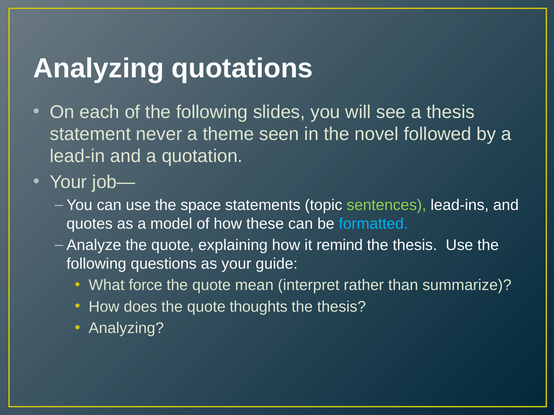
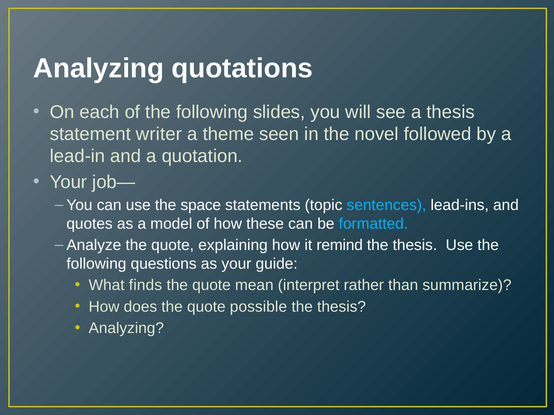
never: never -> writer
sentences colour: light green -> light blue
force: force -> finds
thoughts: thoughts -> possible
